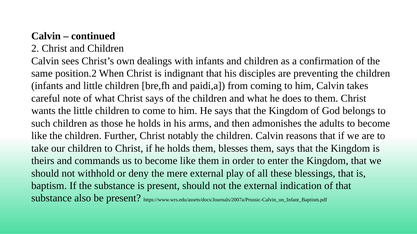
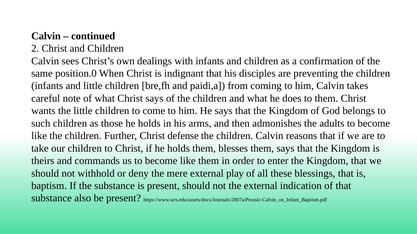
position.2: position.2 -> position.0
notably: notably -> defense
